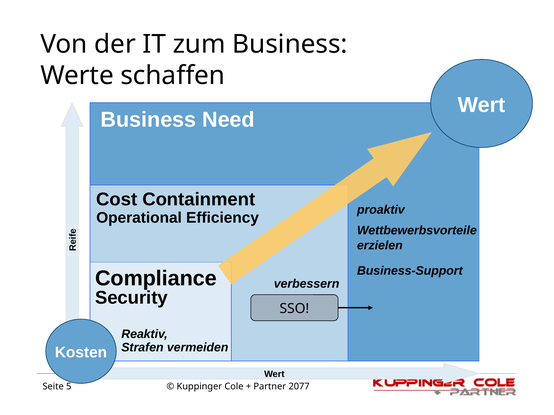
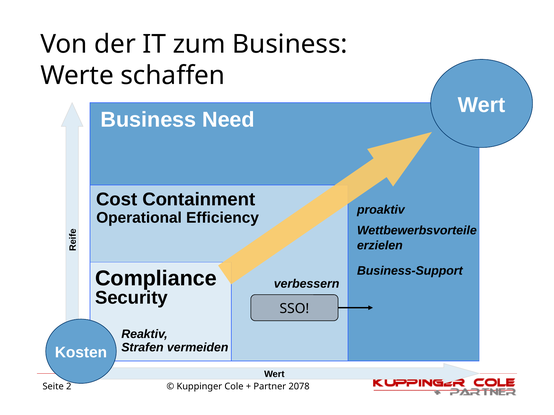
5: 5 -> 2
2077: 2077 -> 2078
